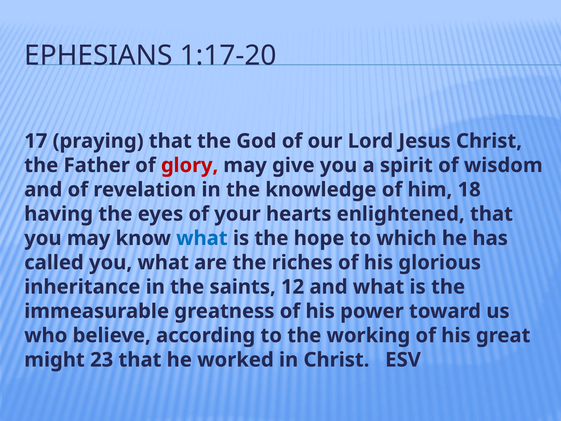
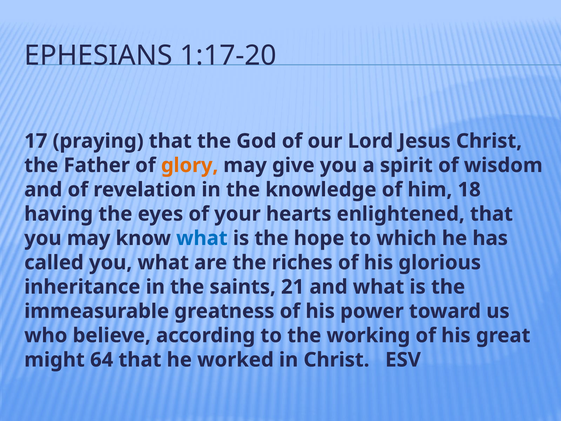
glory colour: red -> orange
12: 12 -> 21
23: 23 -> 64
